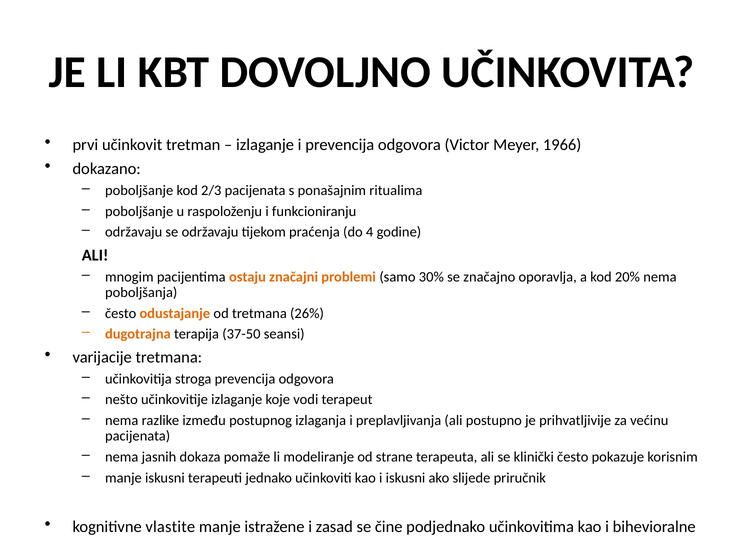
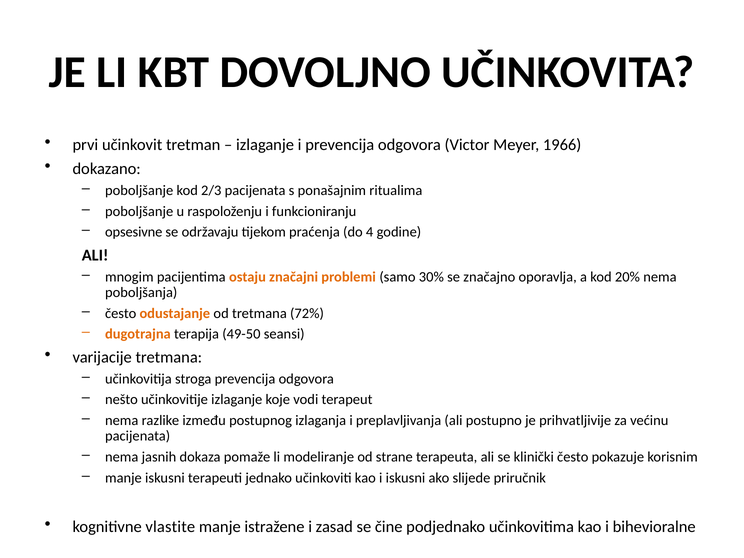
održavaju at (134, 232): održavaju -> opsesivne
26%: 26% -> 72%
37-50: 37-50 -> 49-50
